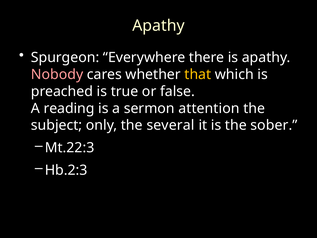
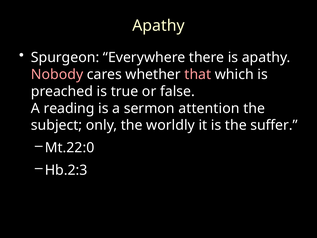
that colour: yellow -> pink
several: several -> worldly
sober: sober -> suffer
Mt.22:3: Mt.22:3 -> Mt.22:0
